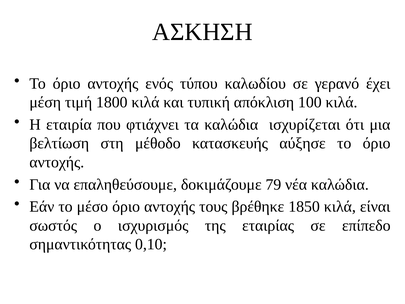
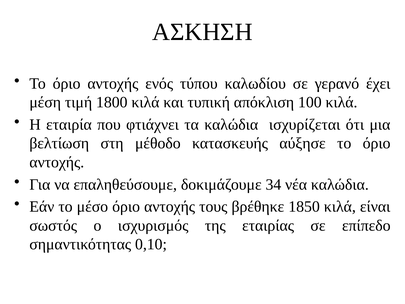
79: 79 -> 34
